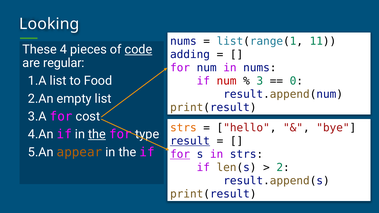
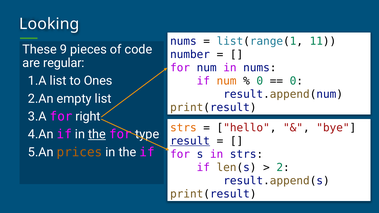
4: 4 -> 9
code underline: present -> none
adding: adding -> number
Food: Food -> Ones
num at (227, 81) colour: red -> orange
3 at (260, 81): 3 -> 0
cost: cost -> right
appear: appear -> prices
for at (180, 154) underline: present -> none
